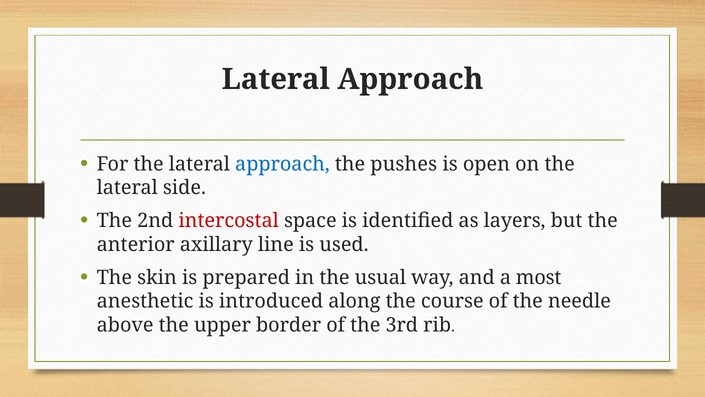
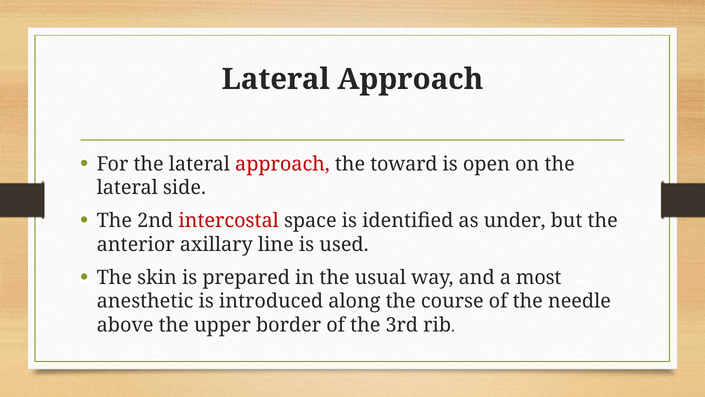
approach at (282, 164) colour: blue -> red
pushes: pushes -> toward
layers: layers -> under
